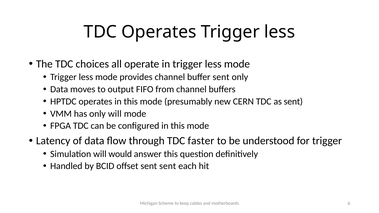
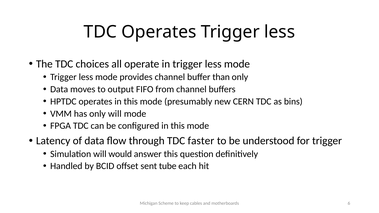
buffer sent: sent -> than
as sent: sent -> bins
sent sent: sent -> tube
